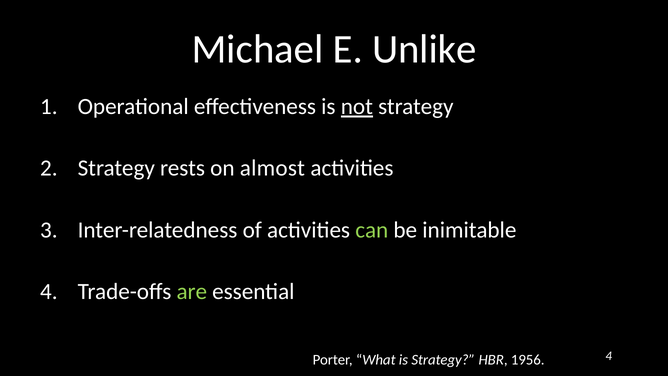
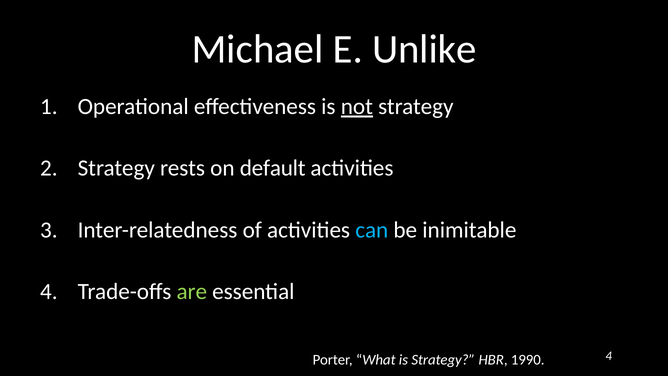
almost: almost -> default
can colour: light green -> light blue
1956: 1956 -> 1990
